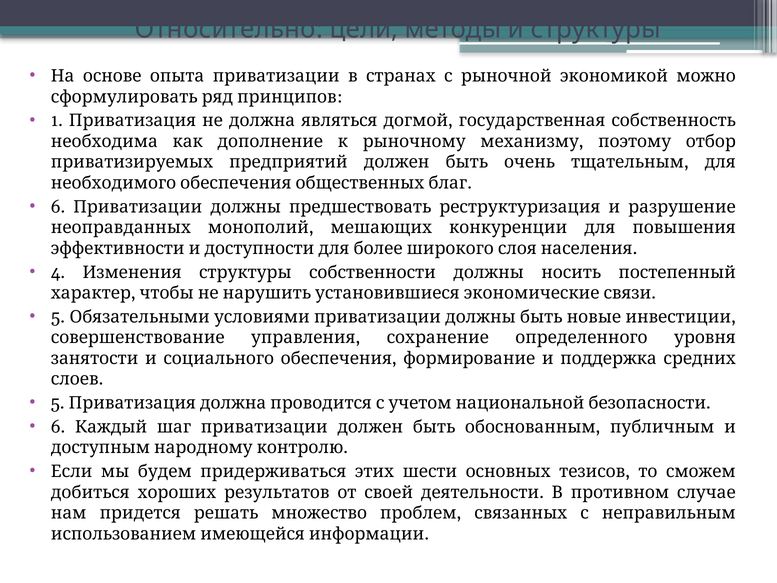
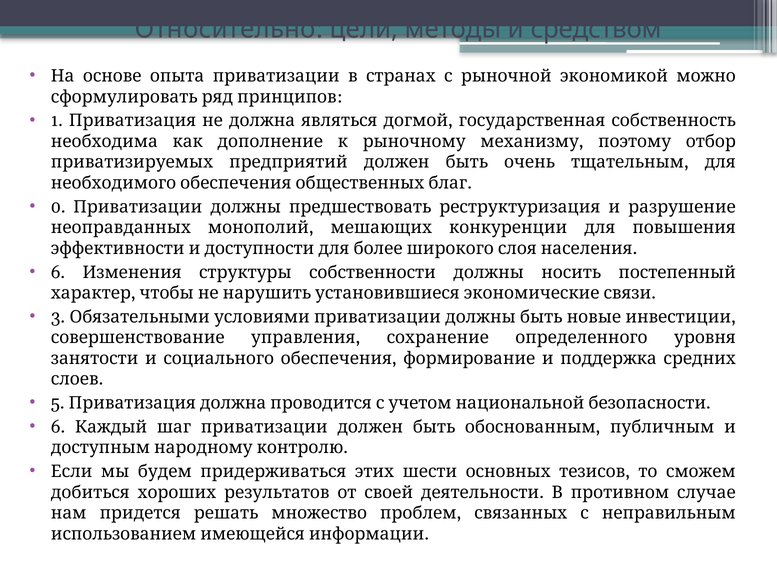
и структуры: структуры -> средством
6 at (58, 207): 6 -> 0
4 at (58, 272): 4 -> 6
5 at (58, 317): 5 -> 3
